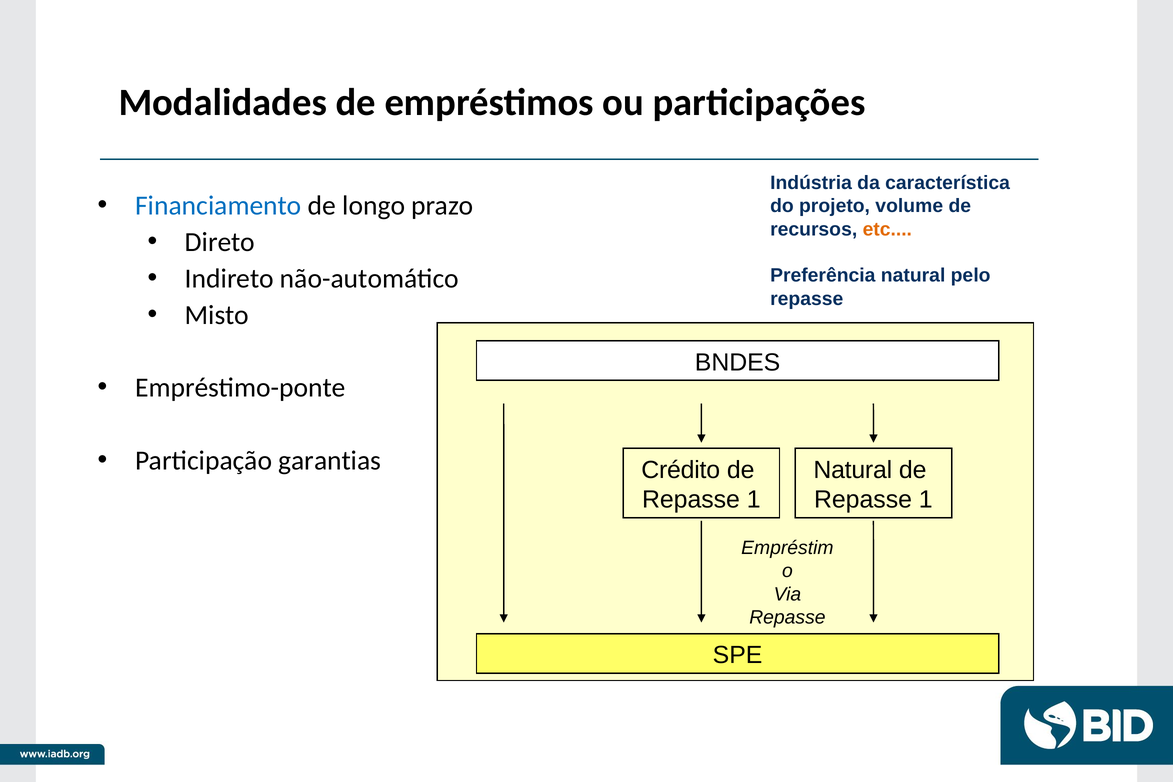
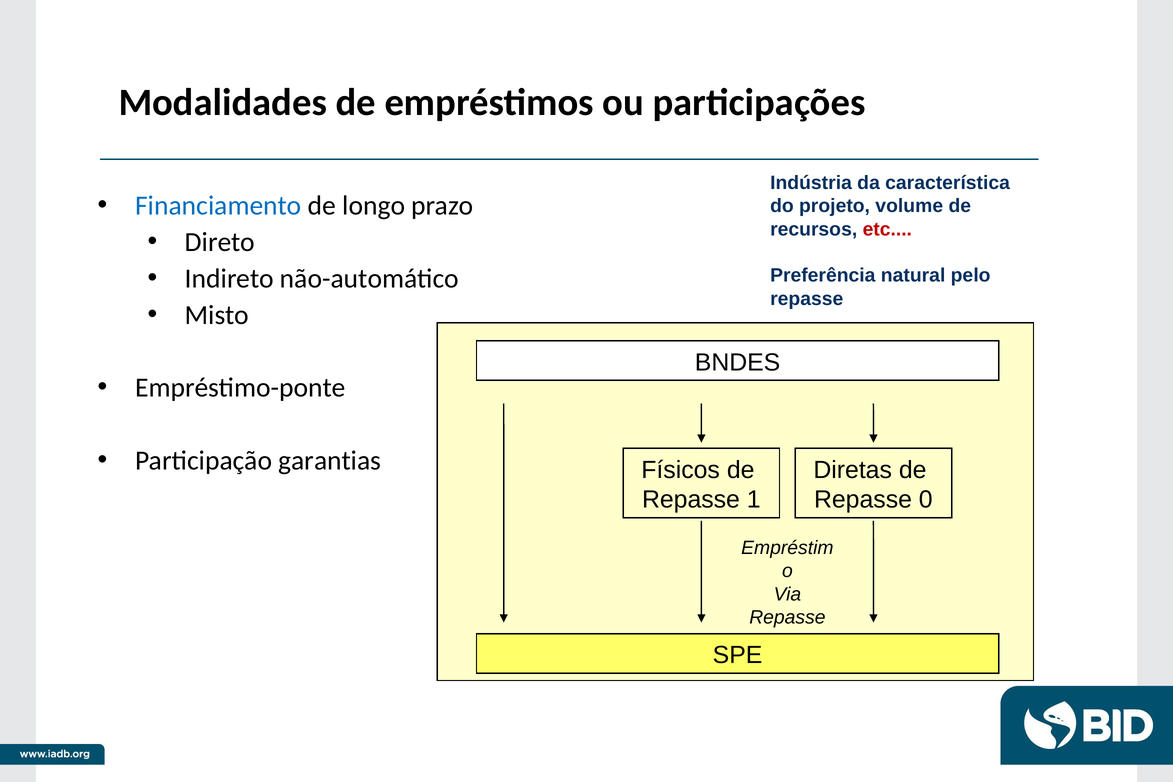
etc colour: orange -> red
Crédito: Crédito -> Físicos
Natural at (853, 470): Natural -> Diretas
1 at (926, 500): 1 -> 0
